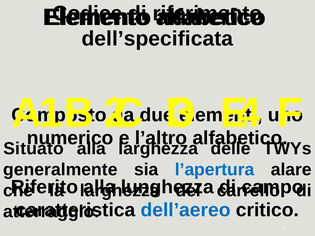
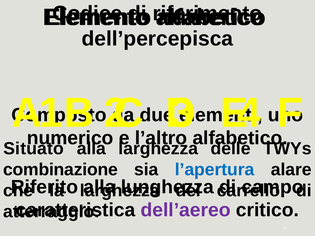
dell’specificata: dell’specificata -> dell’percepisca
generalmente: generalmente -> combinazione
dell’aereo colour: blue -> purple
